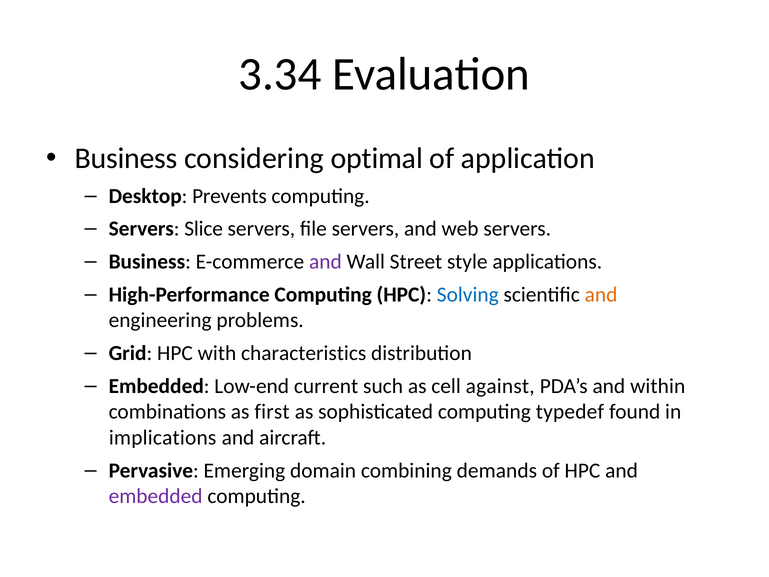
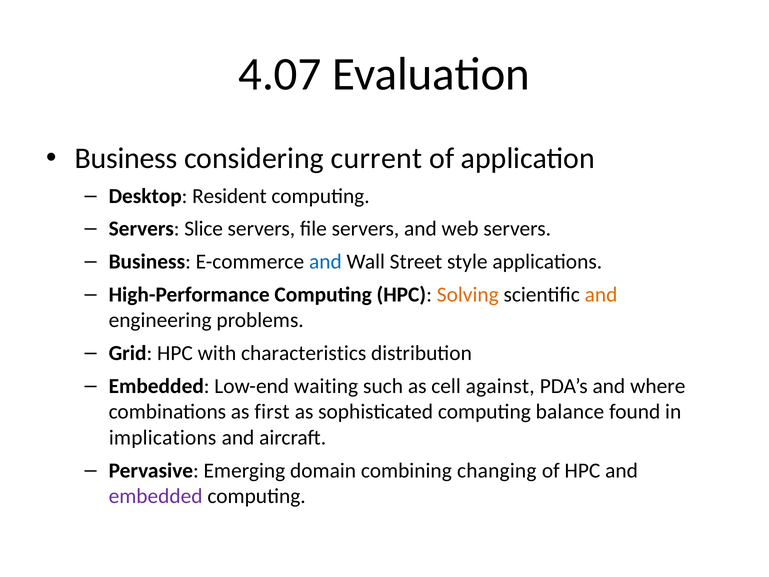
3.34: 3.34 -> 4.07
optimal: optimal -> current
Prevents: Prevents -> Resident
and at (325, 262) colour: purple -> blue
Solving colour: blue -> orange
current: current -> waiting
within: within -> where
typedef: typedef -> balance
demands: demands -> changing
